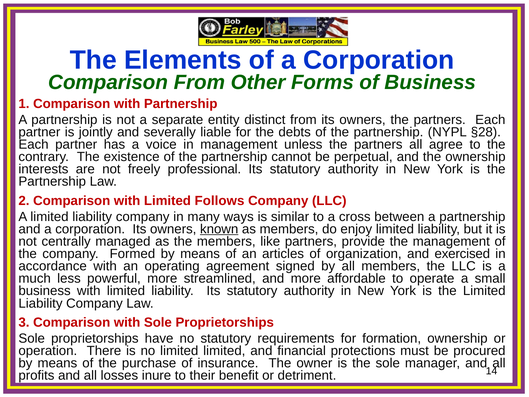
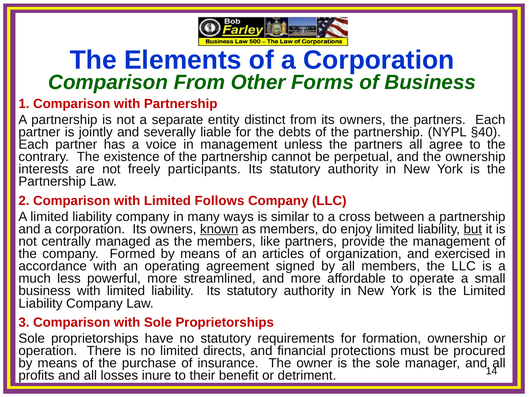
§28: §28 -> §40
professional: professional -> participants
but underline: none -> present
limited limited: limited -> directs
